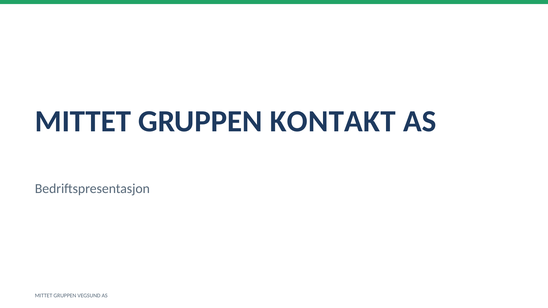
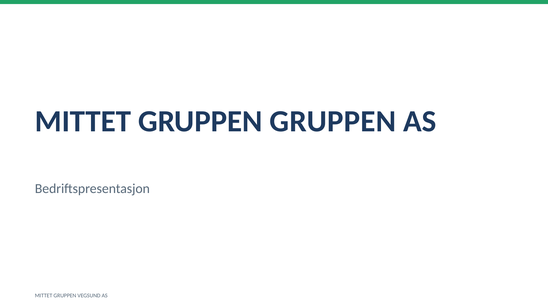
GRUPPEN KONTAKT: KONTAKT -> GRUPPEN
